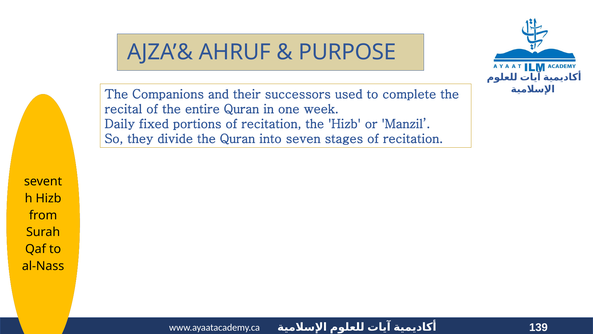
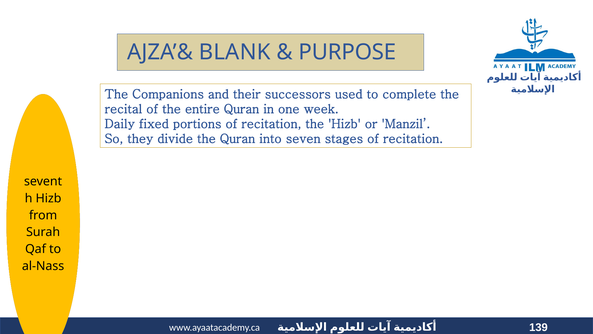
AHRUF: AHRUF -> BLANK
